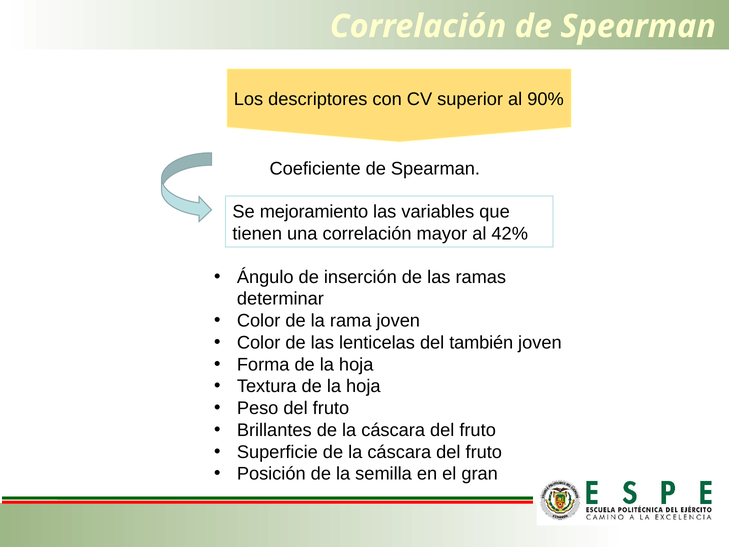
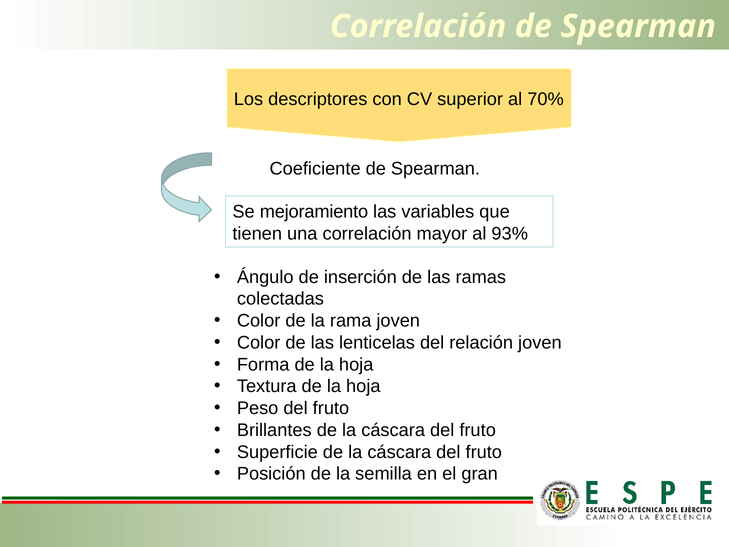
90%: 90% -> 70%
42%: 42% -> 93%
determinar: determinar -> colectadas
también: también -> relación
